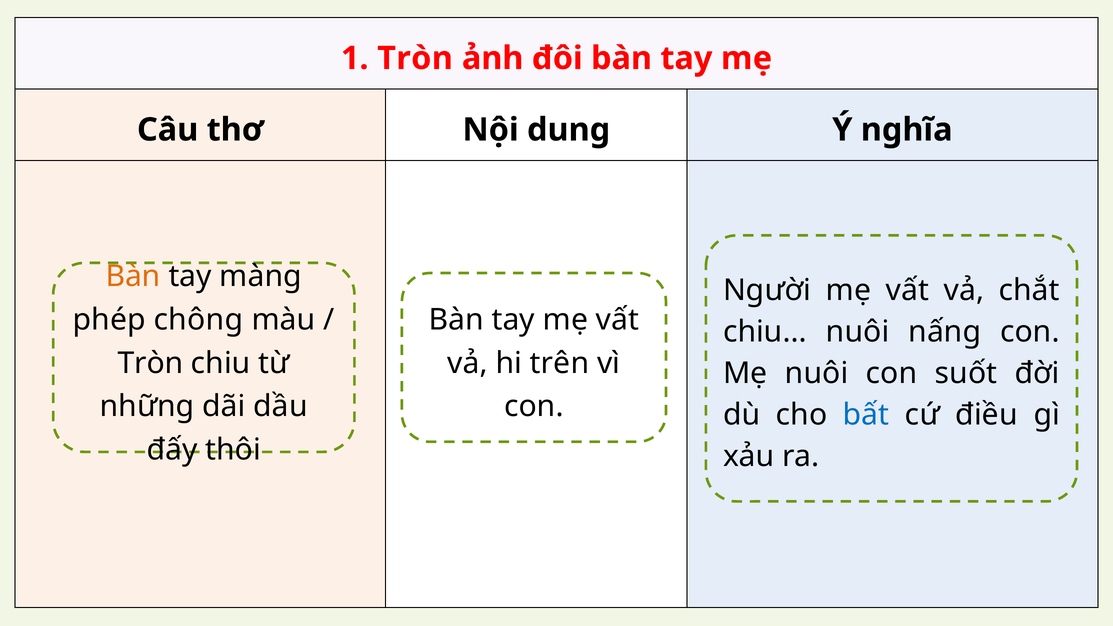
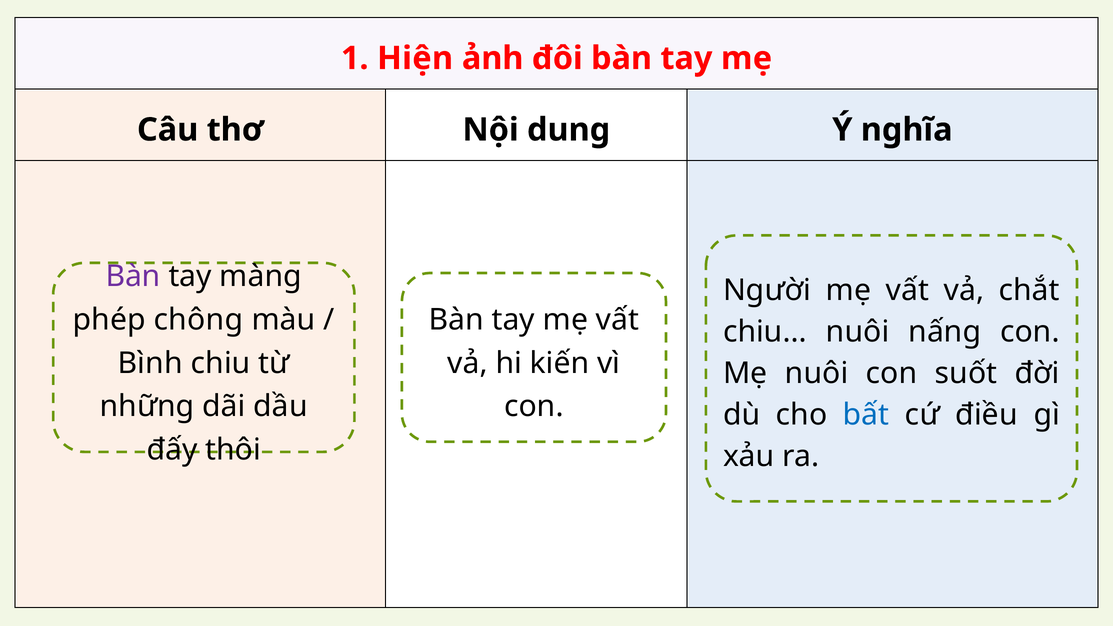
1 Tròn: Tròn -> Hiện
Bàn at (133, 276) colour: orange -> purple
Tròn at (150, 363): Tròn -> Bình
trên: trên -> kiến
